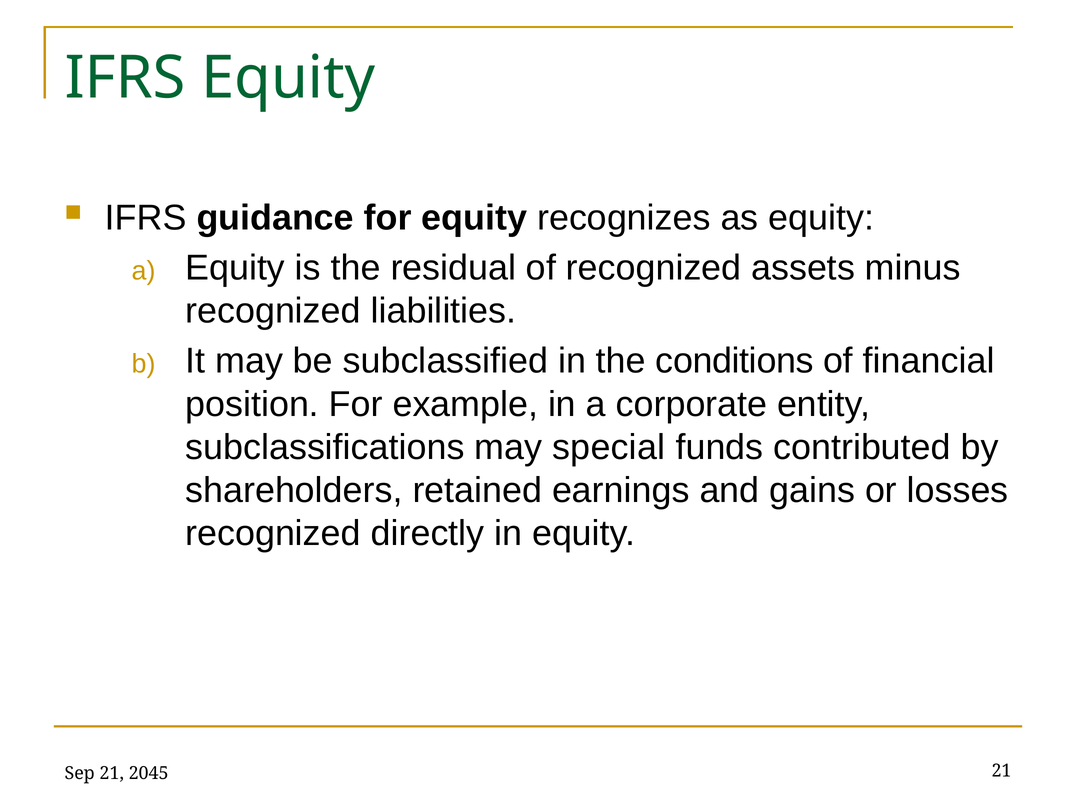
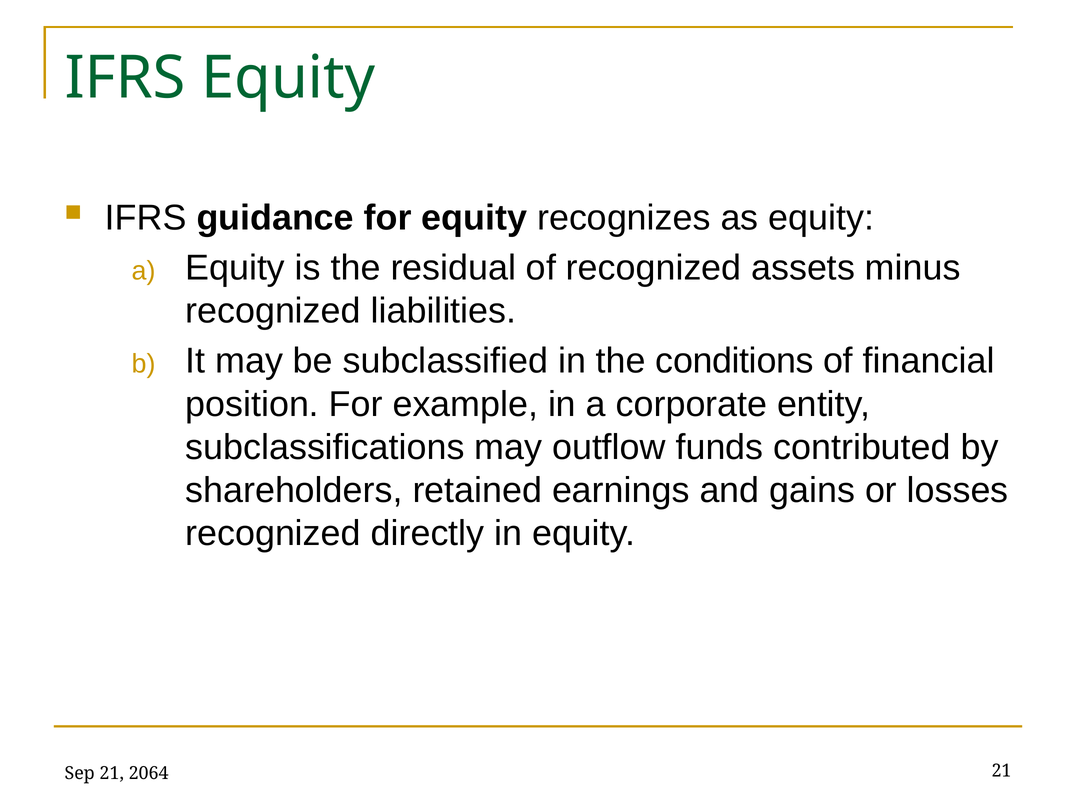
special: special -> outflow
2045: 2045 -> 2064
